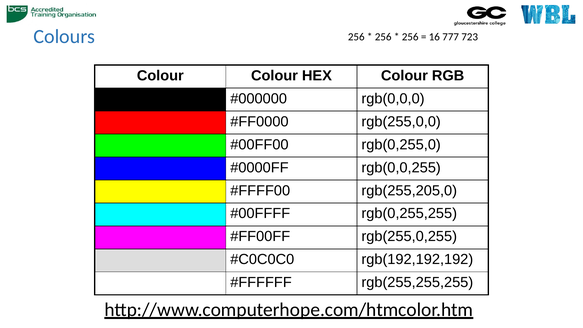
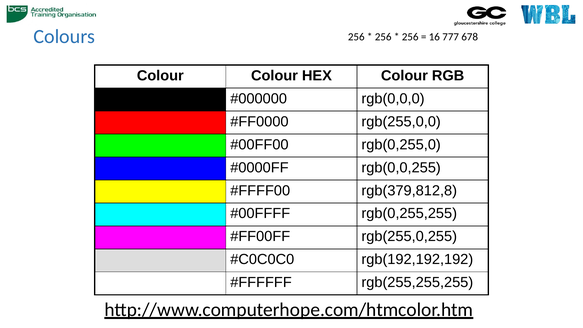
723: 723 -> 678
rgb(255,205,0: rgb(255,205,0 -> rgb(379,812,8
